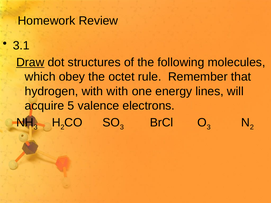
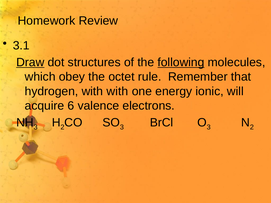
following underline: none -> present
lines: lines -> ionic
5: 5 -> 6
